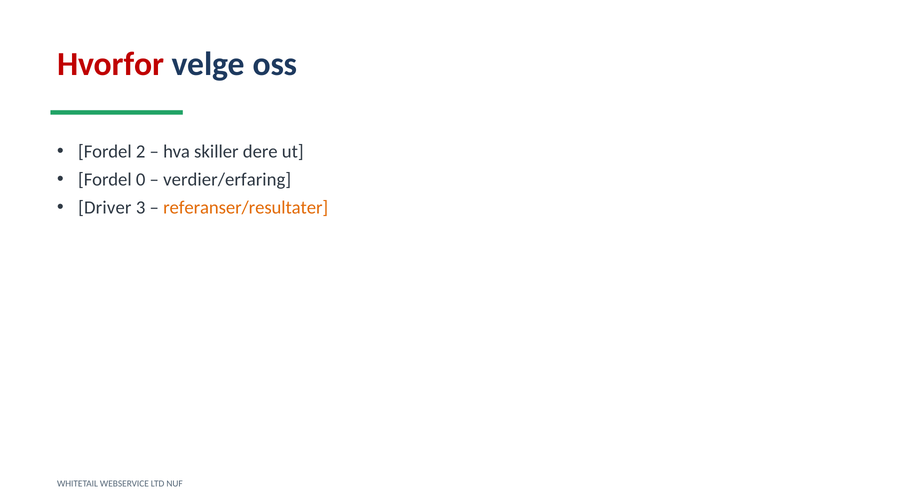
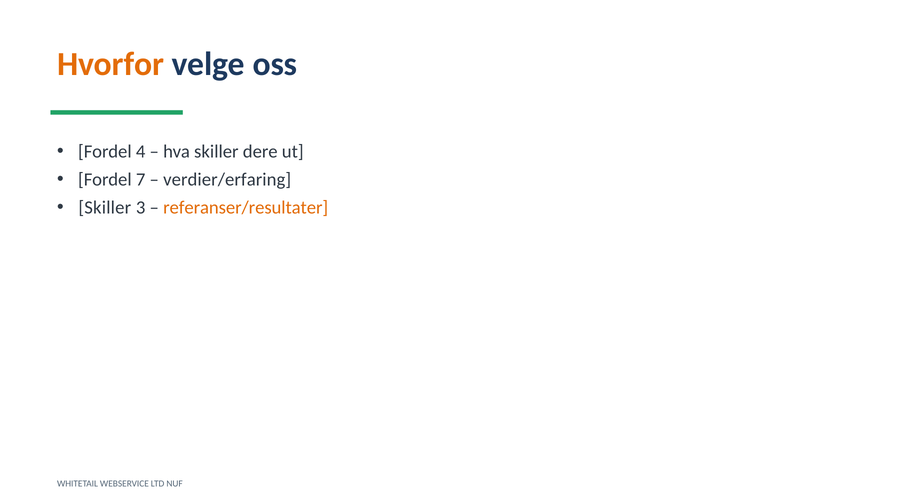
Hvorfor colour: red -> orange
2: 2 -> 4
0: 0 -> 7
Driver at (105, 208): Driver -> Skiller
